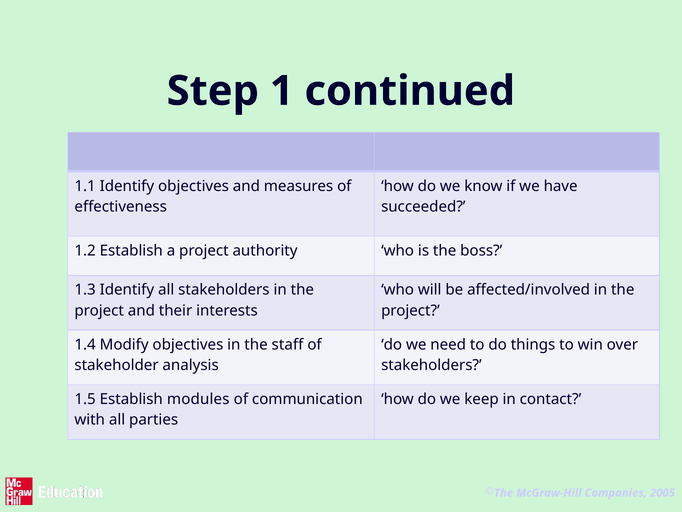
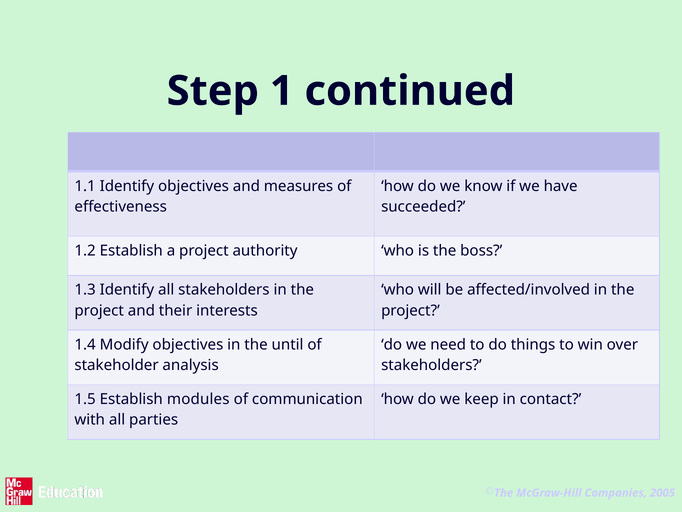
staff: staff -> until
